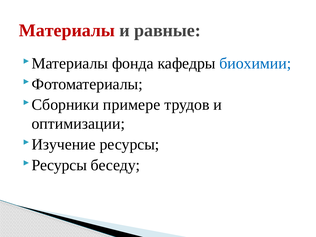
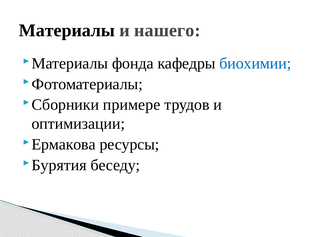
Материалы at (67, 30) colour: red -> black
равные: равные -> нашего
Изучение: Изучение -> Ермакова
Ресурсы at (59, 165): Ресурсы -> Бурятия
